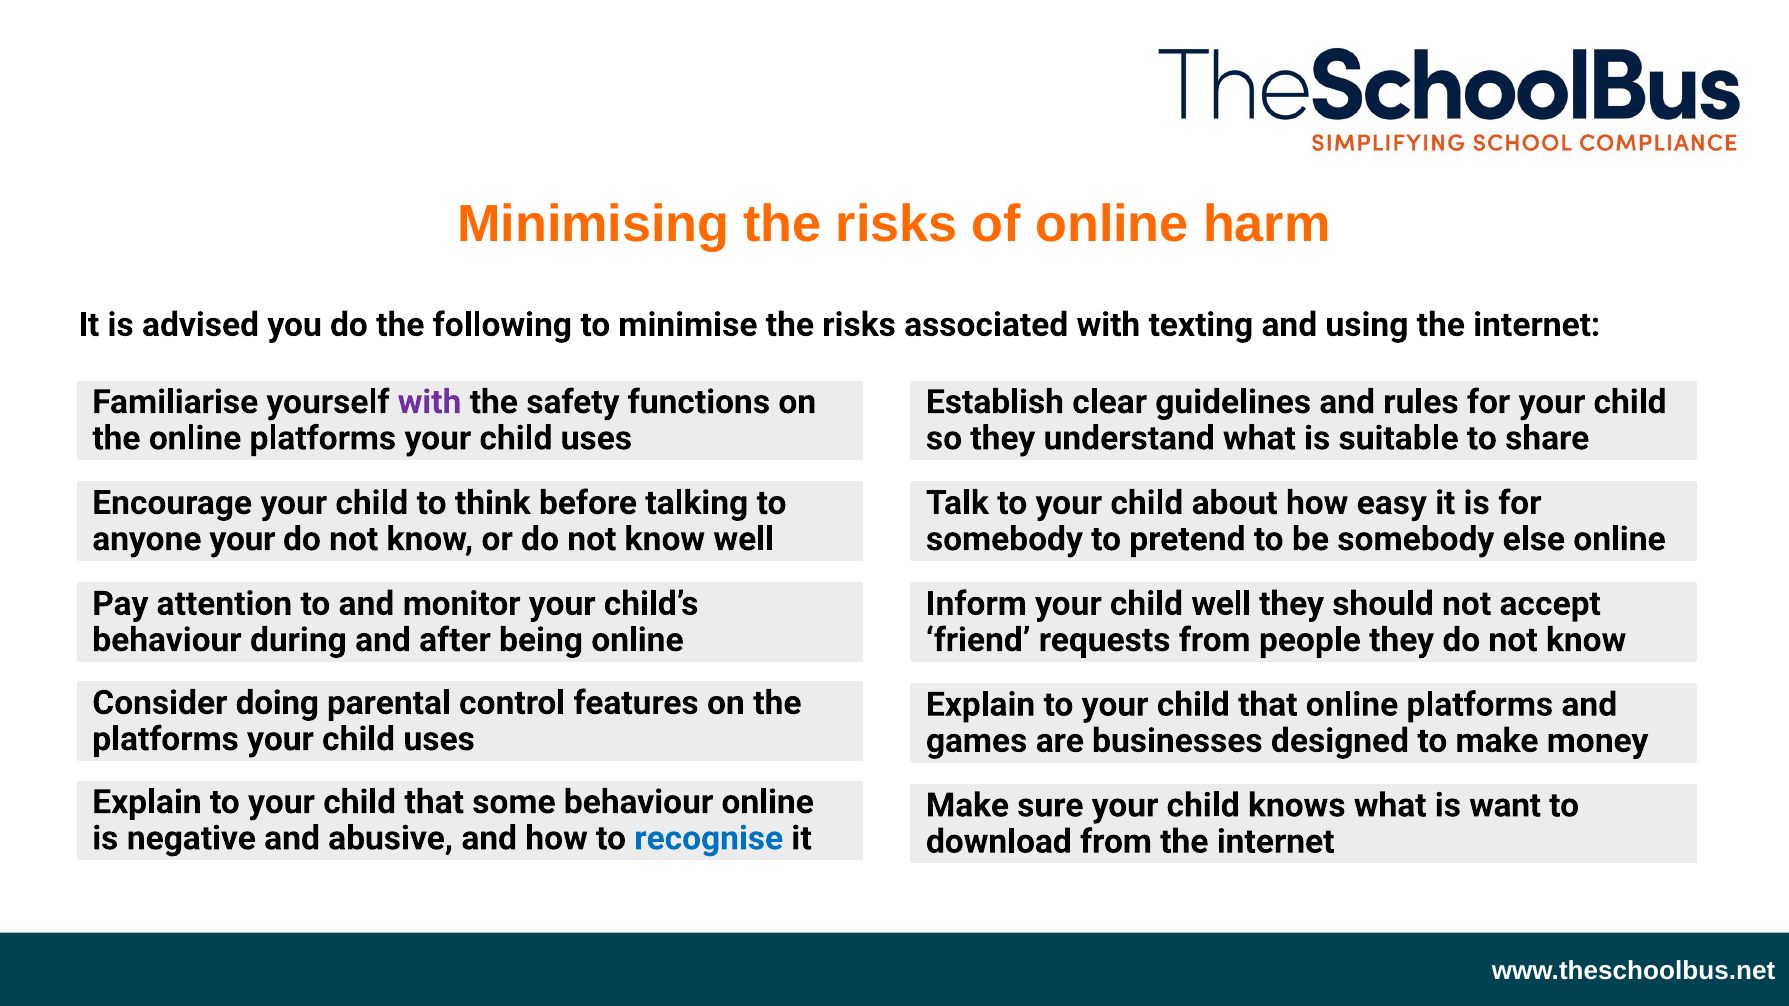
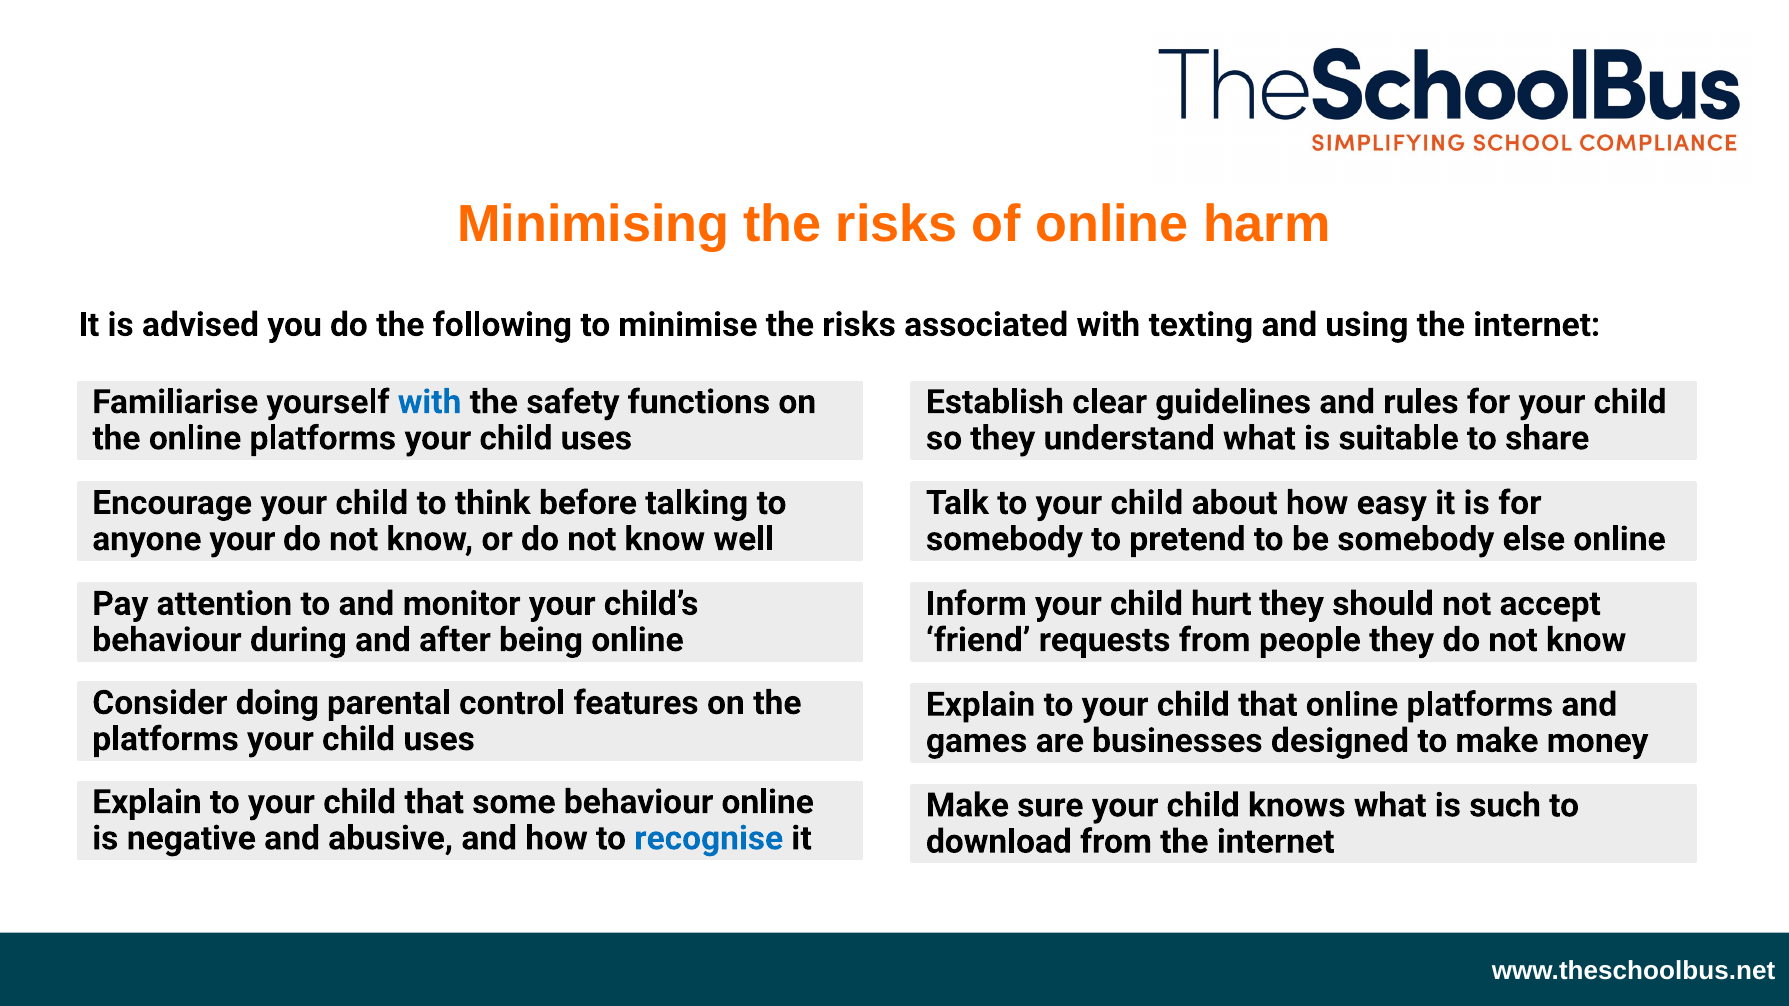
with at (430, 402) colour: purple -> blue
child well: well -> hurt
want: want -> such
